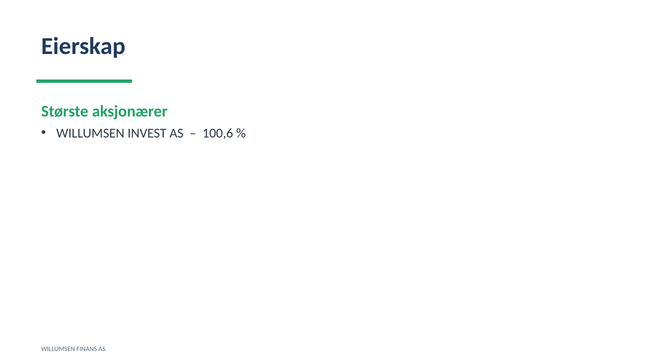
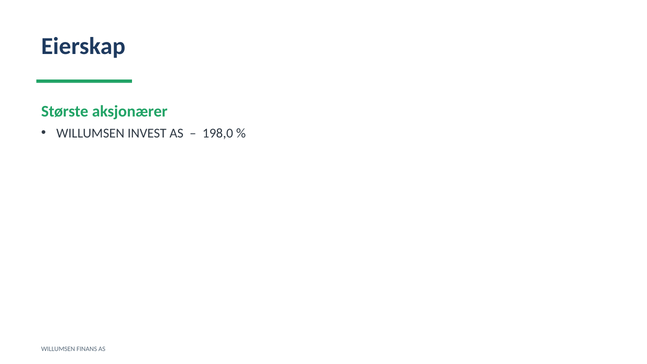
100,6: 100,6 -> 198,0
